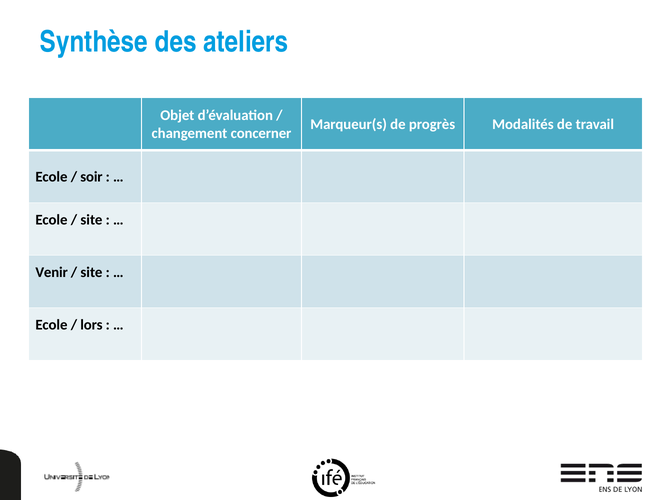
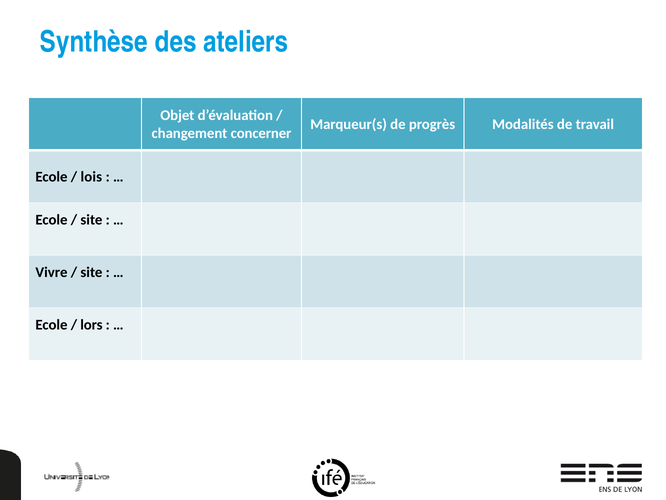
soir: soir -> lois
Venir: Venir -> Vivre
